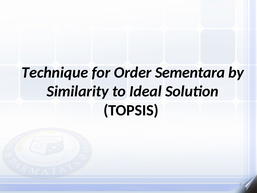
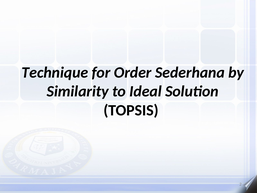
Sementara: Sementara -> Sederhana
